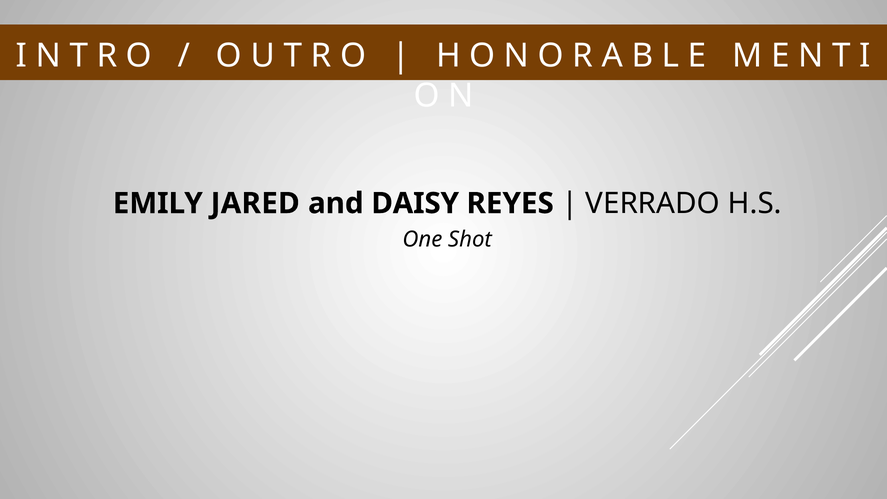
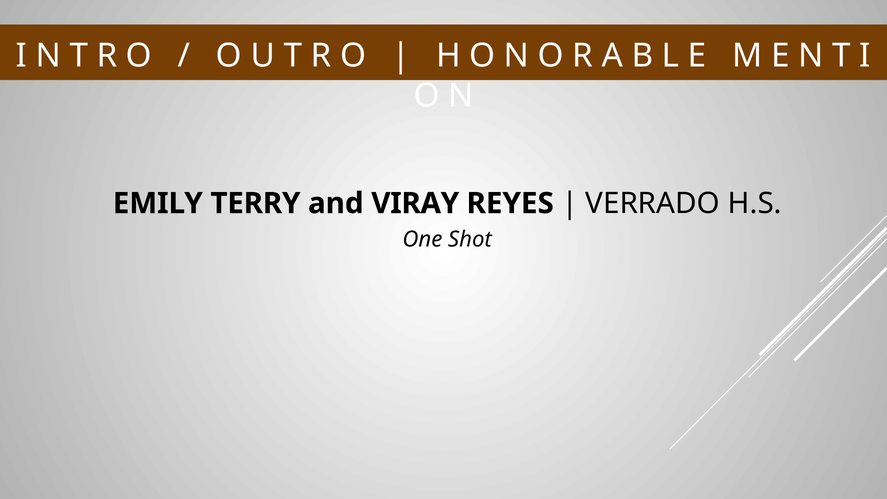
JARED: JARED -> TERRY
DAISY: DAISY -> VIRAY
